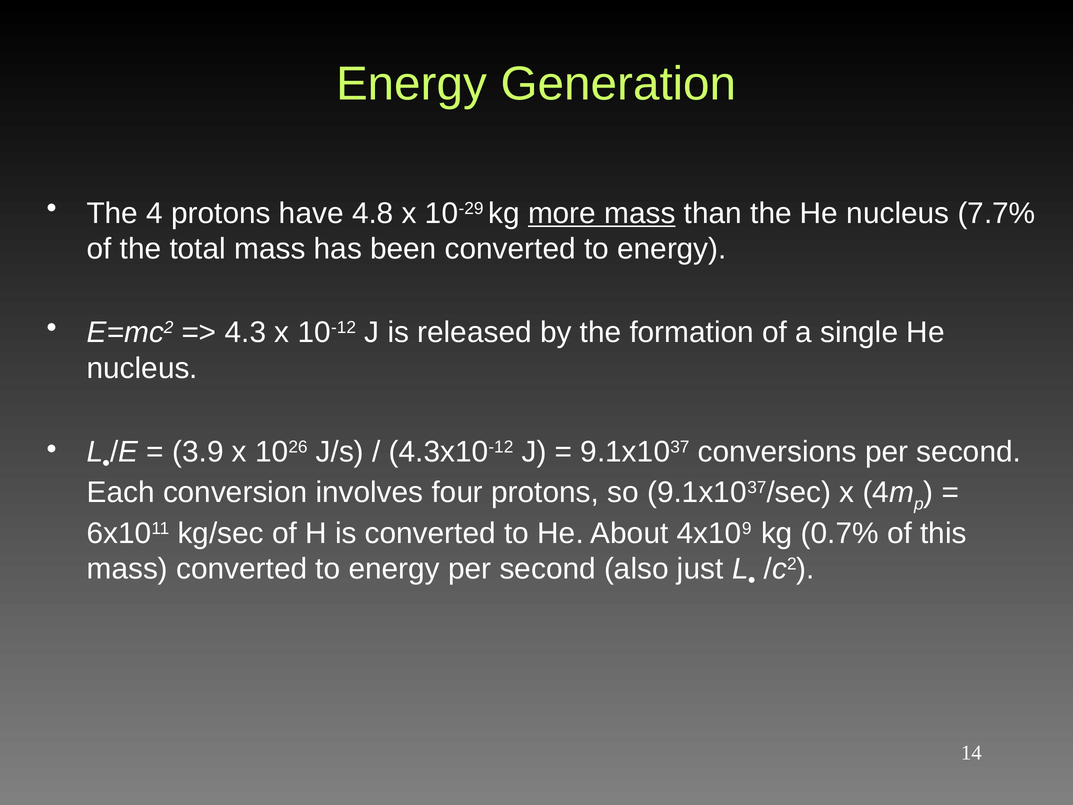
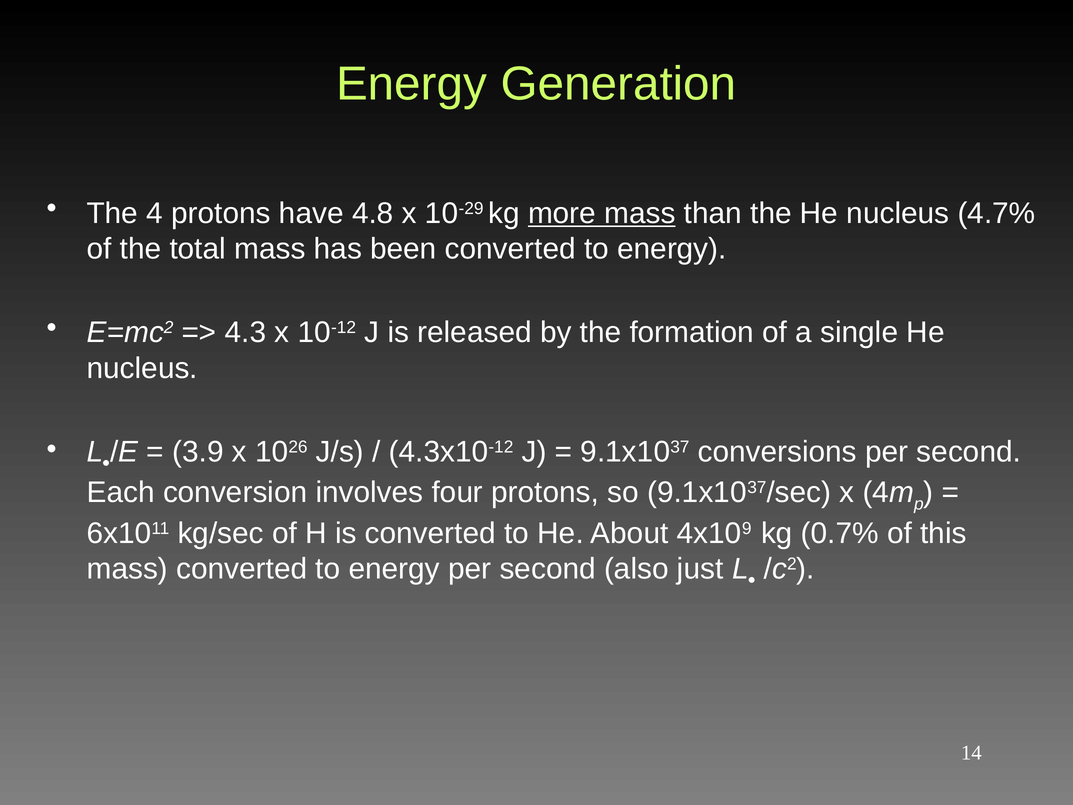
7.7%: 7.7% -> 4.7%
